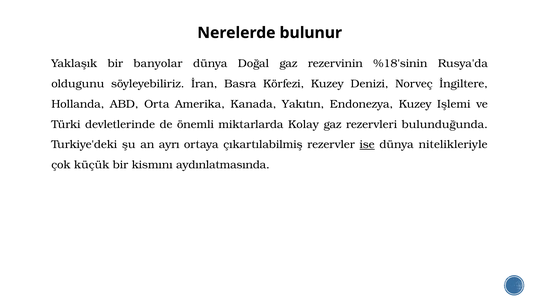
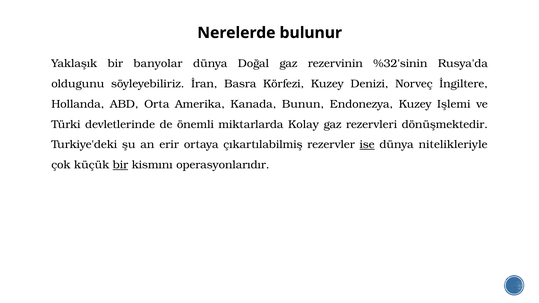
%18'sinin: %18'sinin -> %32'sinin
Yakıtın: Yakıtın -> Bunun
bulunduğunda: bulunduğunda -> dönüşmektedir
ayrı: ayrı -> erir
bir at (120, 165) underline: none -> present
aydınlatmasında: aydınlatmasında -> operasyonlarıdır
